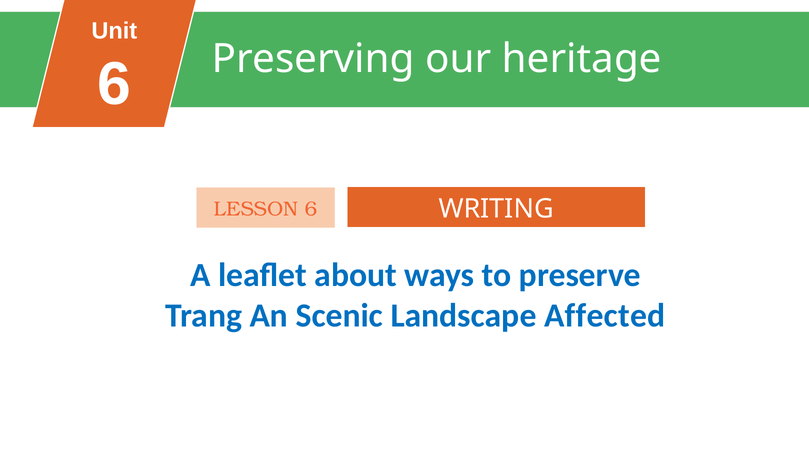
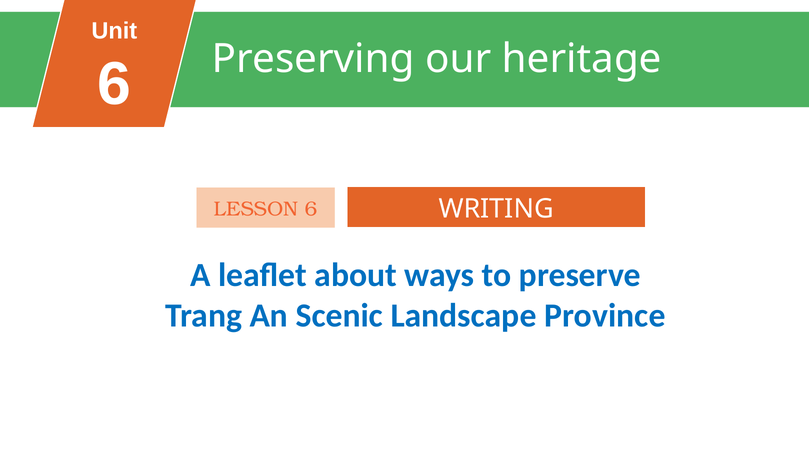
Affected: Affected -> Province
